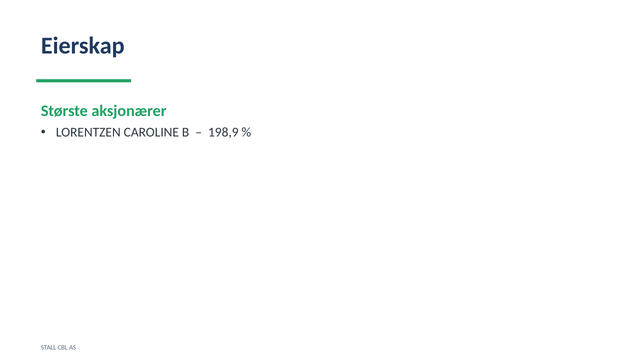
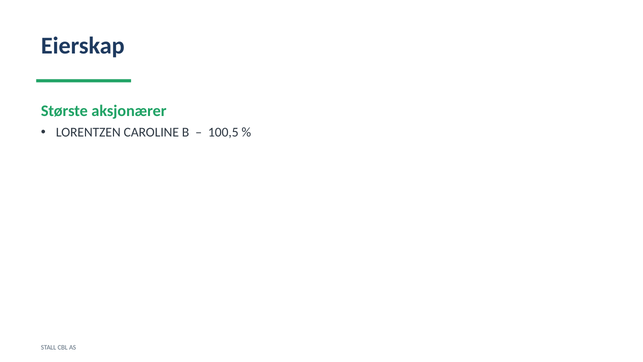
198,9: 198,9 -> 100,5
